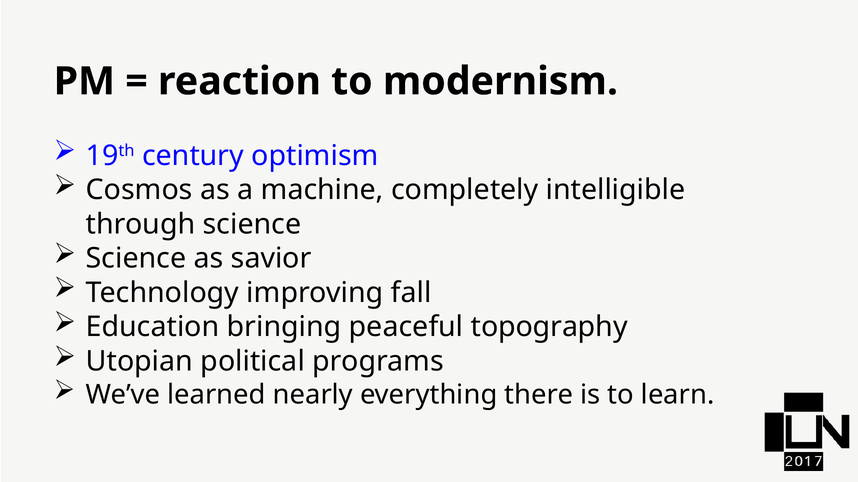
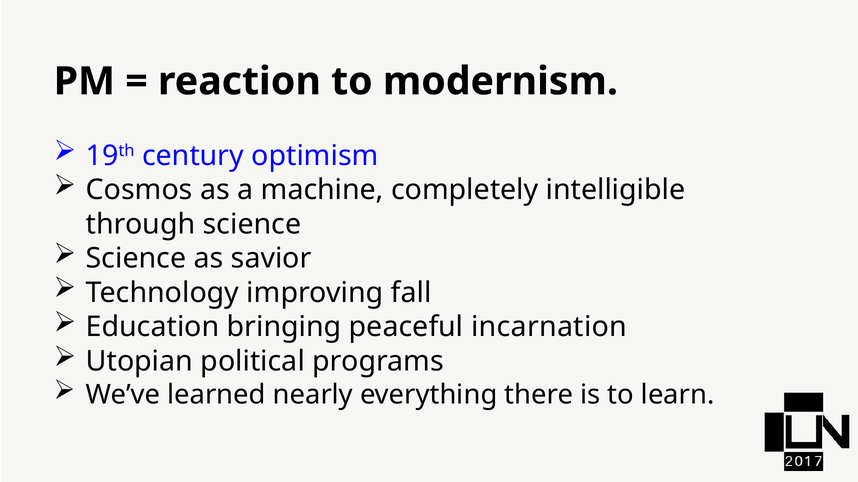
topography: topography -> incarnation
